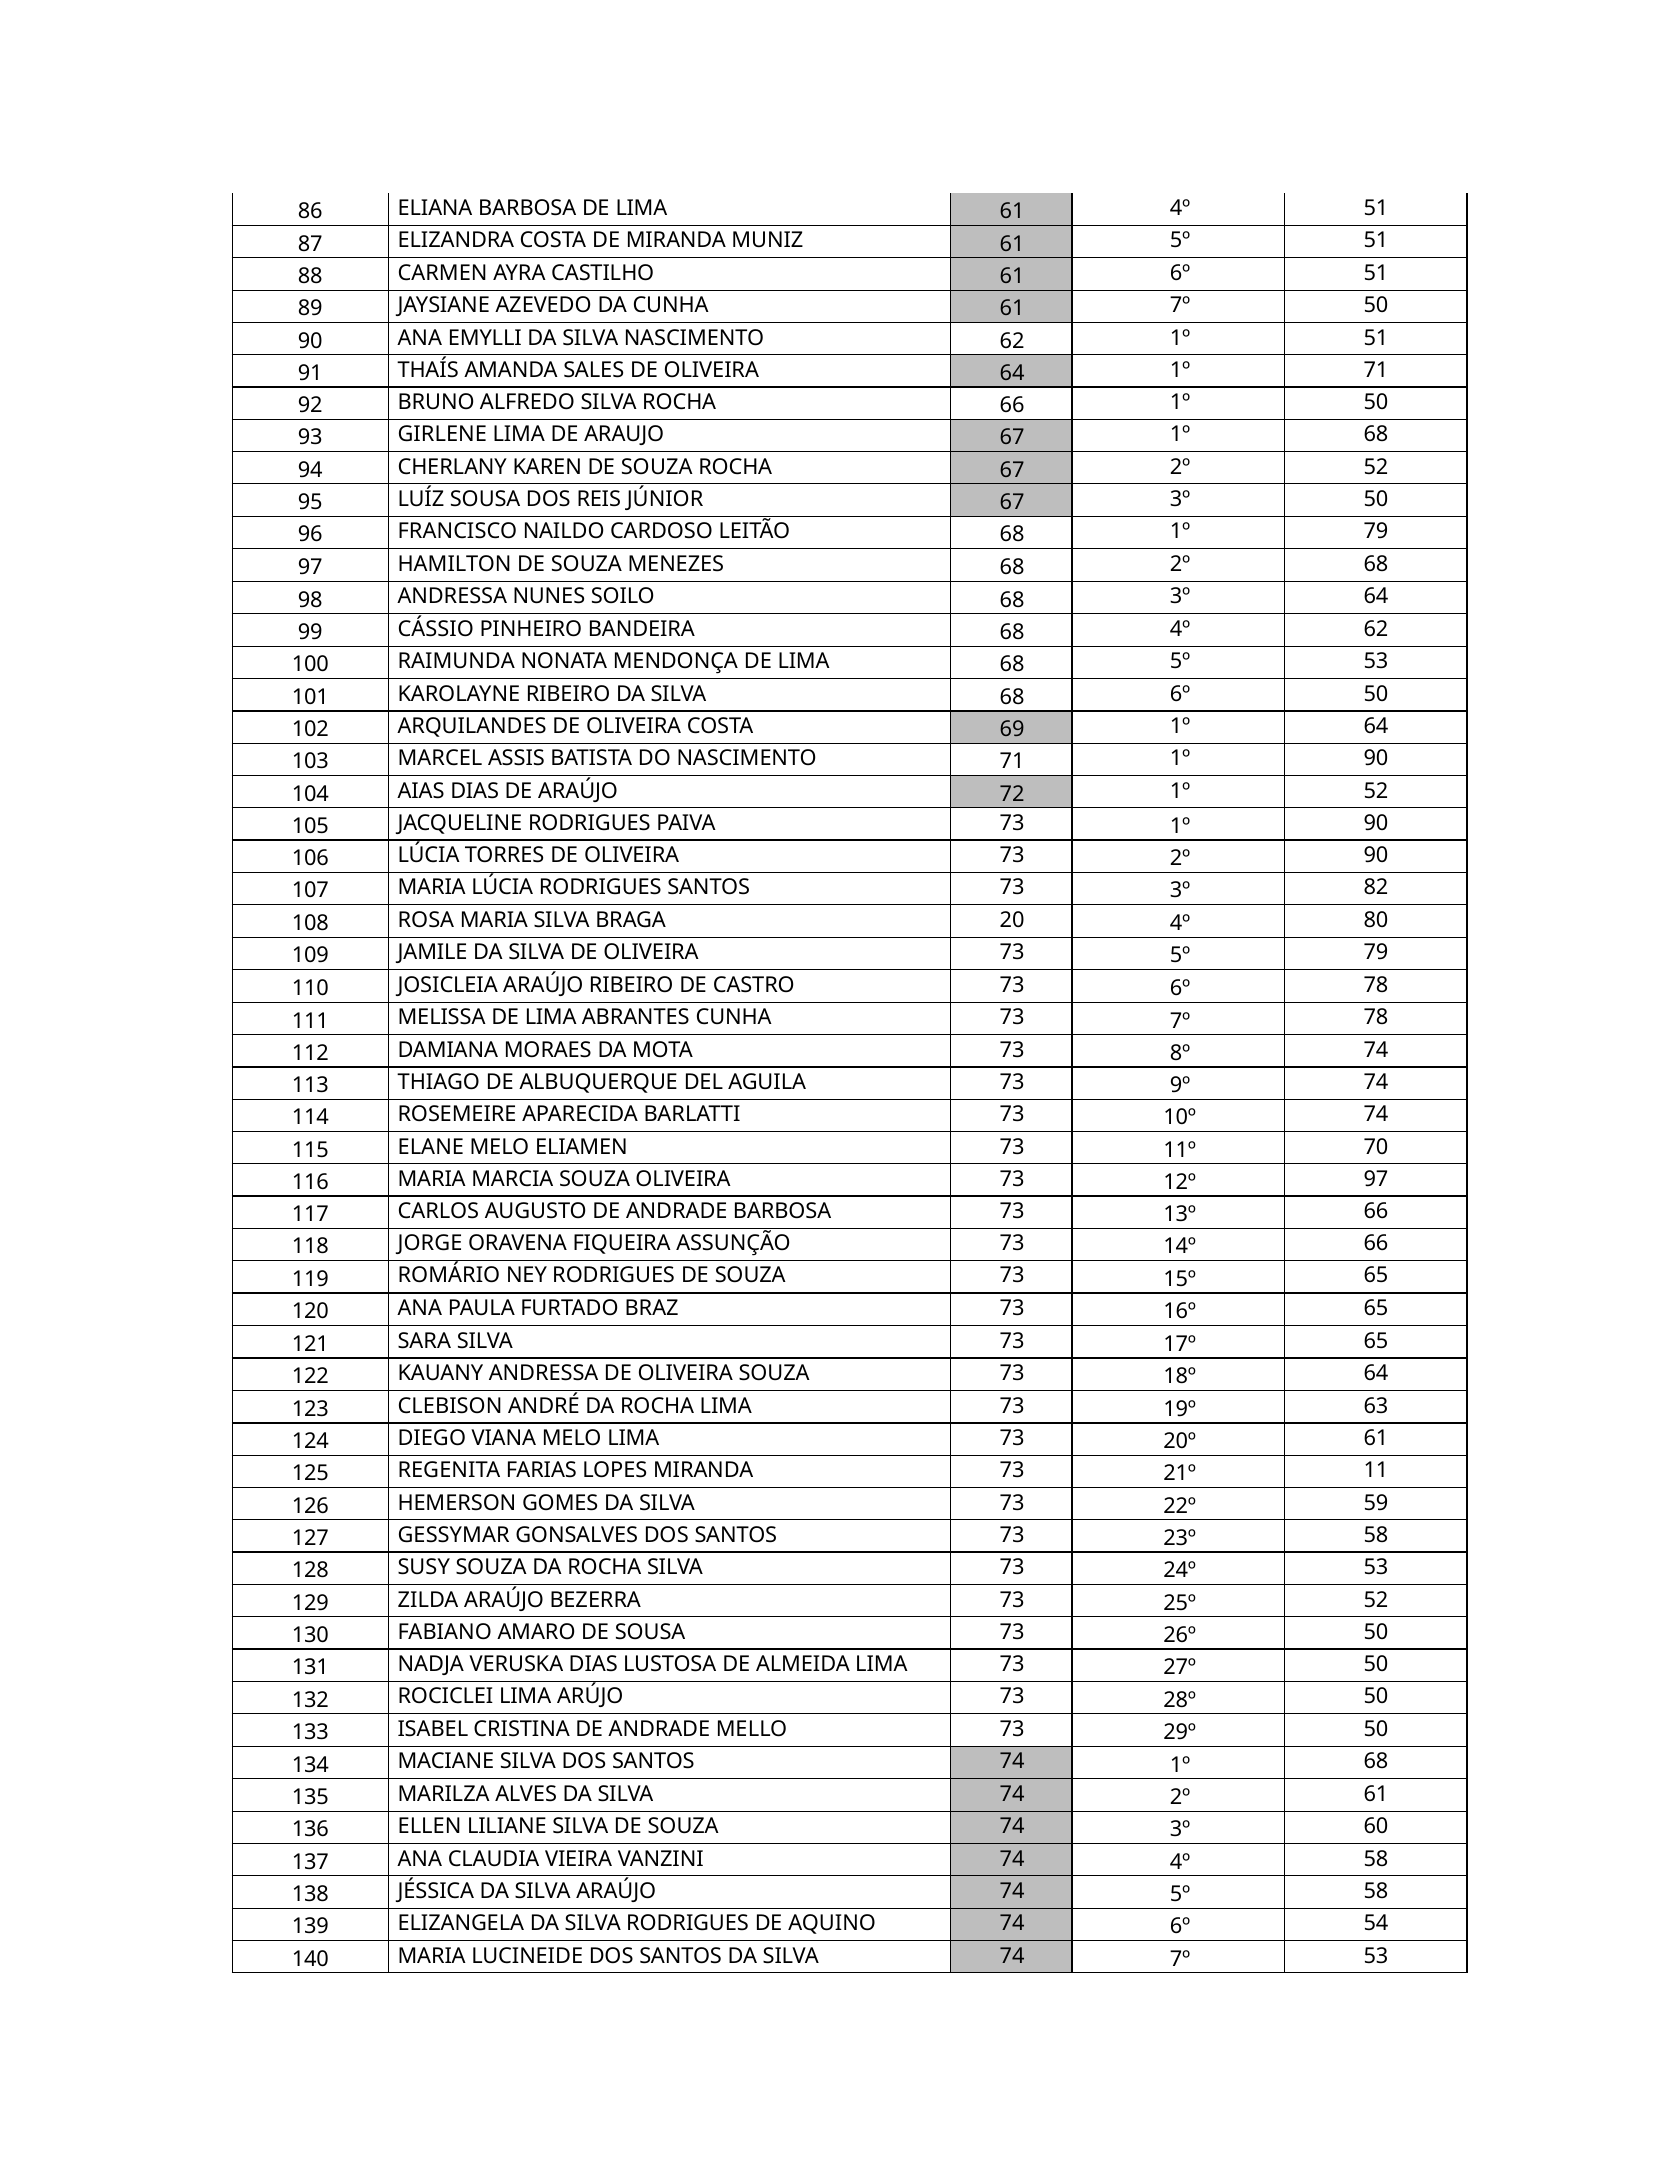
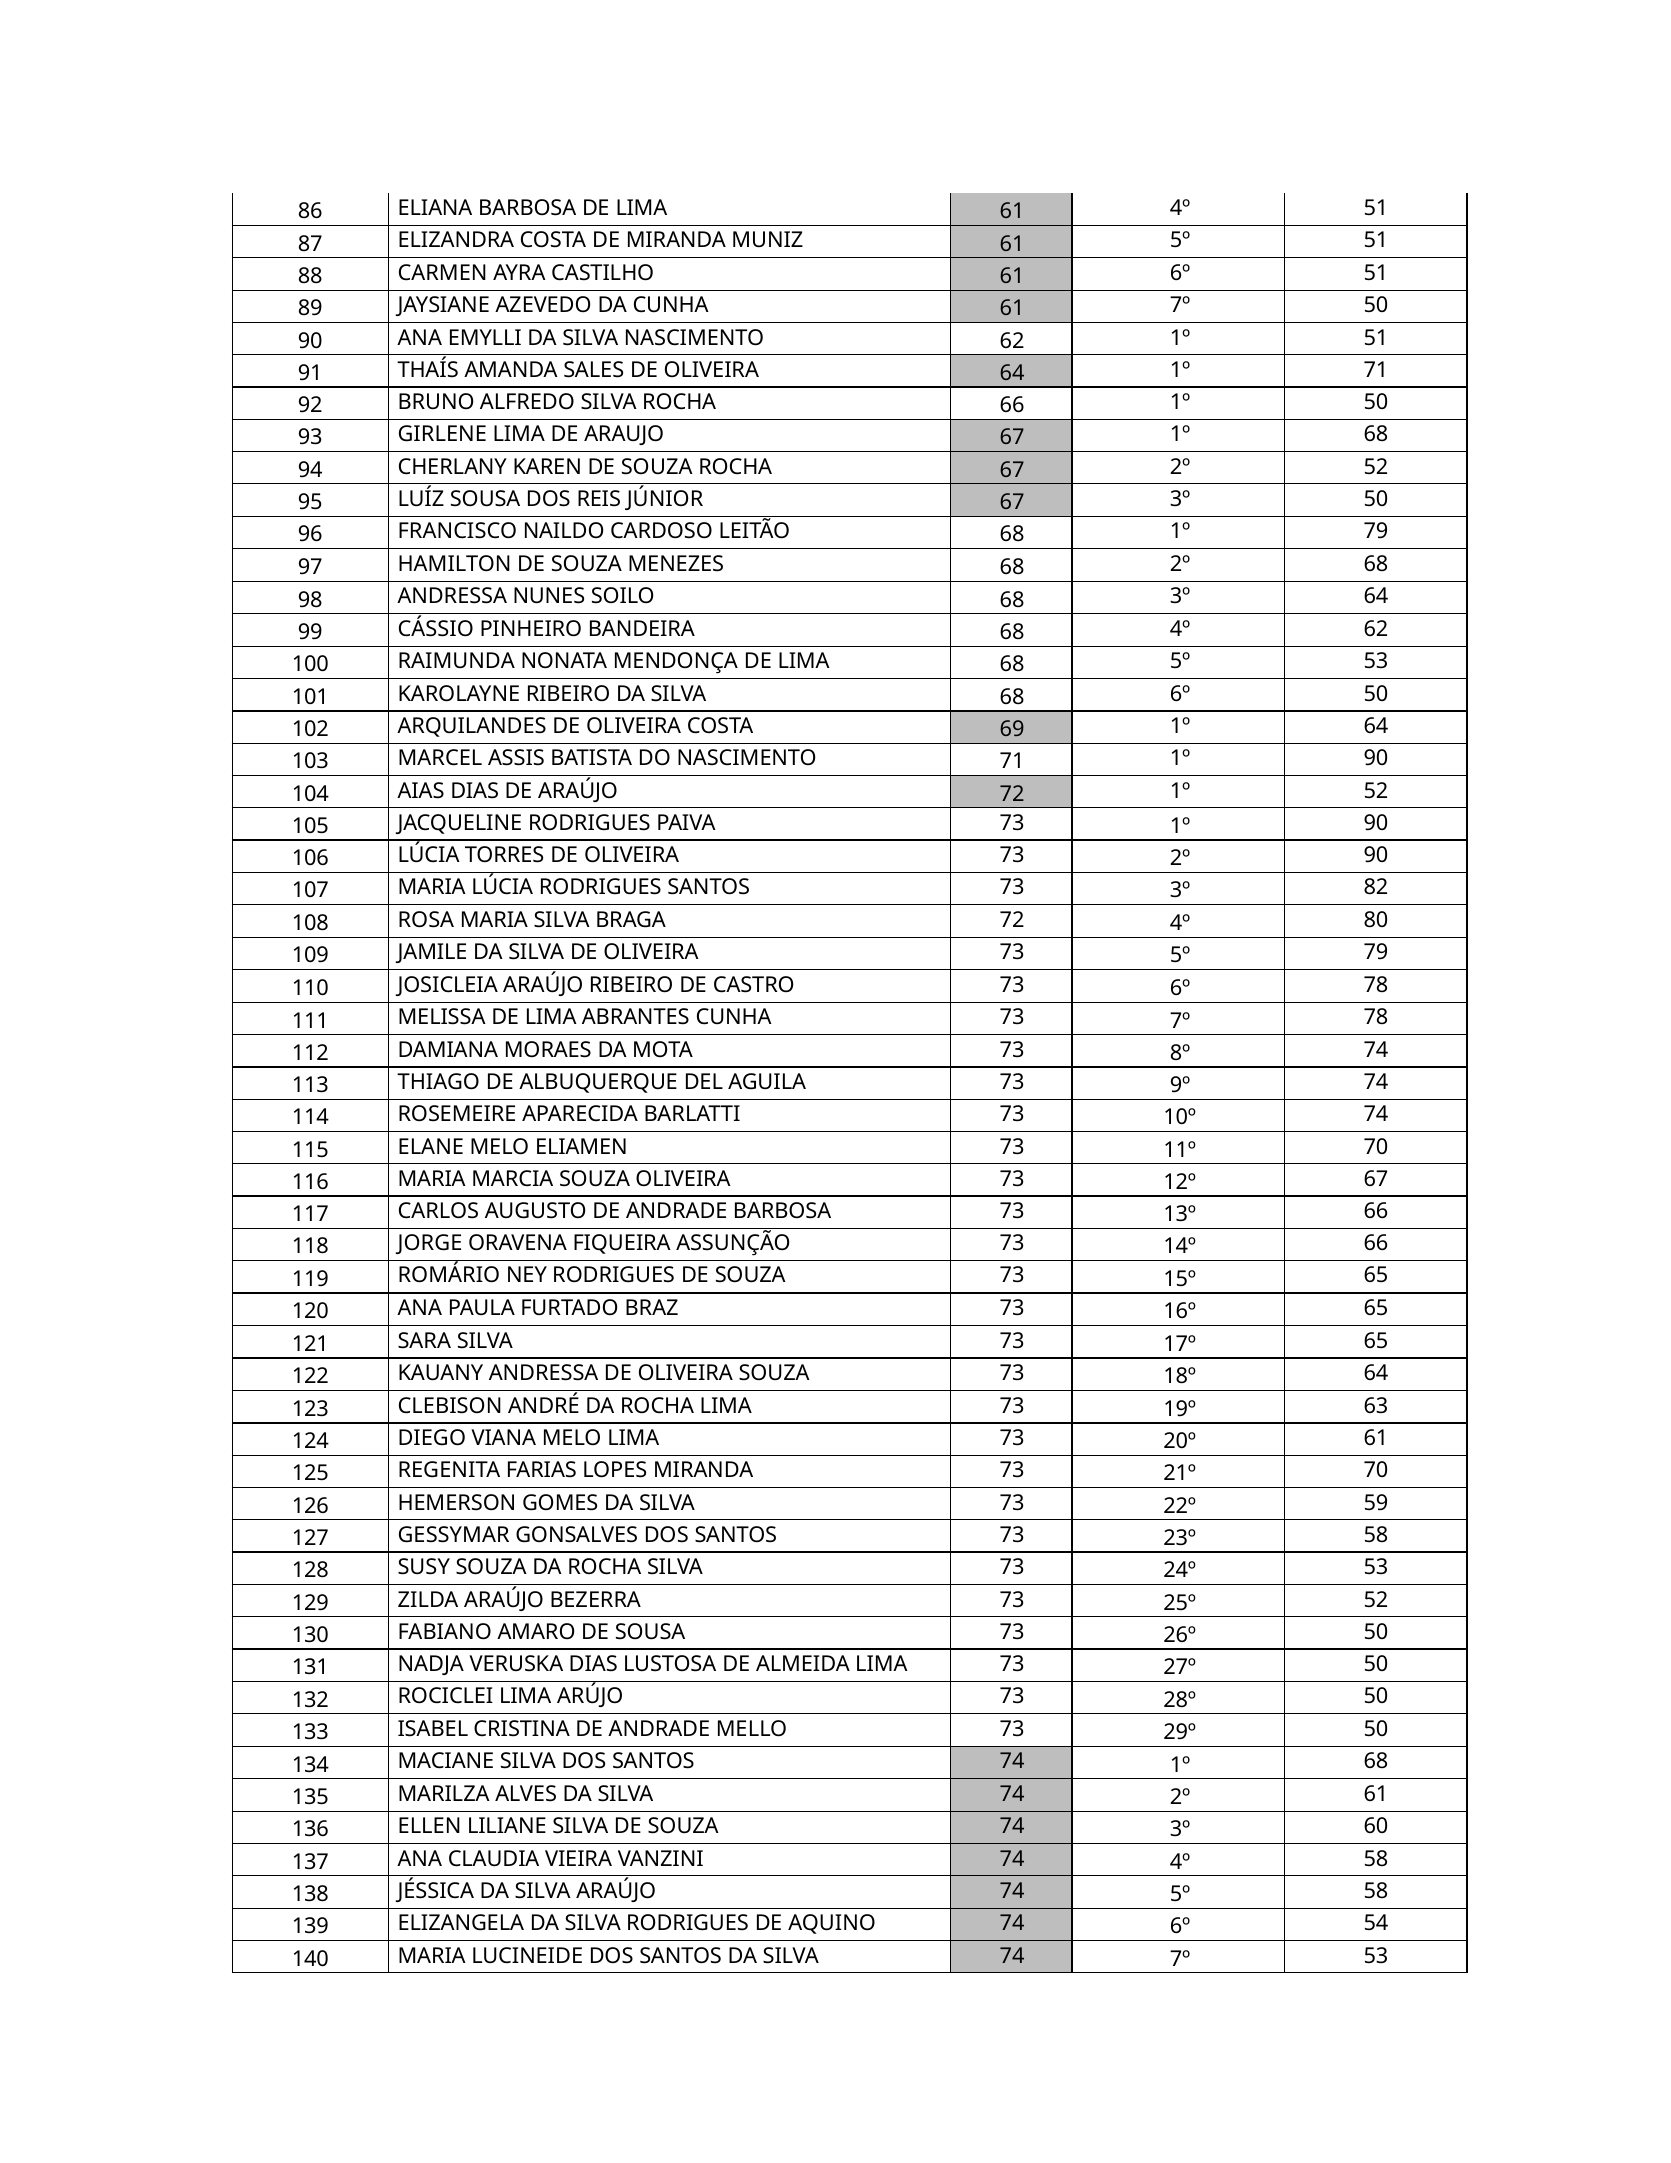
BRAGA 20: 20 -> 72
12º 97: 97 -> 67
21º 11: 11 -> 70
